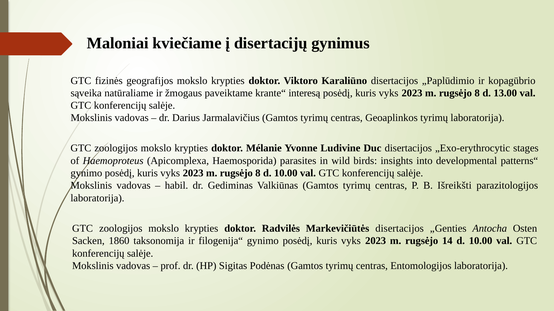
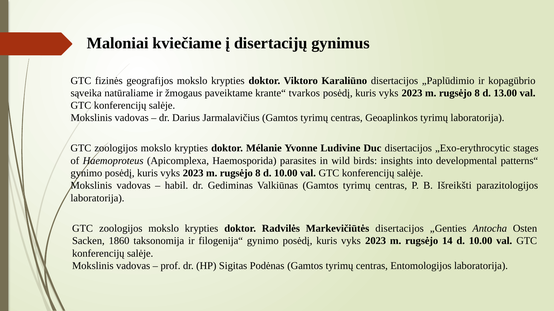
interesą: interesą -> tvarkos
